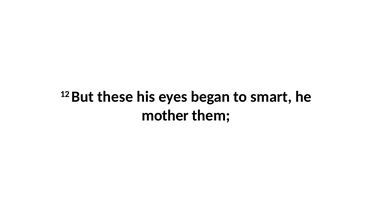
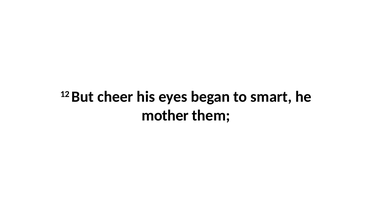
these: these -> cheer
